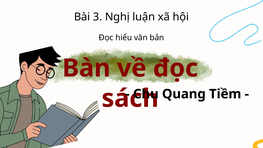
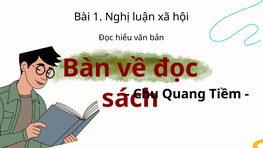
3: 3 -> 1
